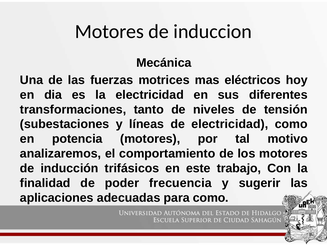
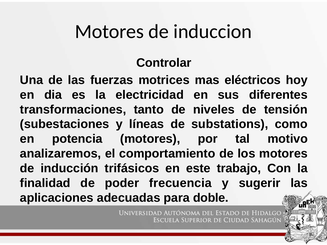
Mecánica: Mecánica -> Controlar
de electricidad: electricidad -> substations
para como: como -> doble
